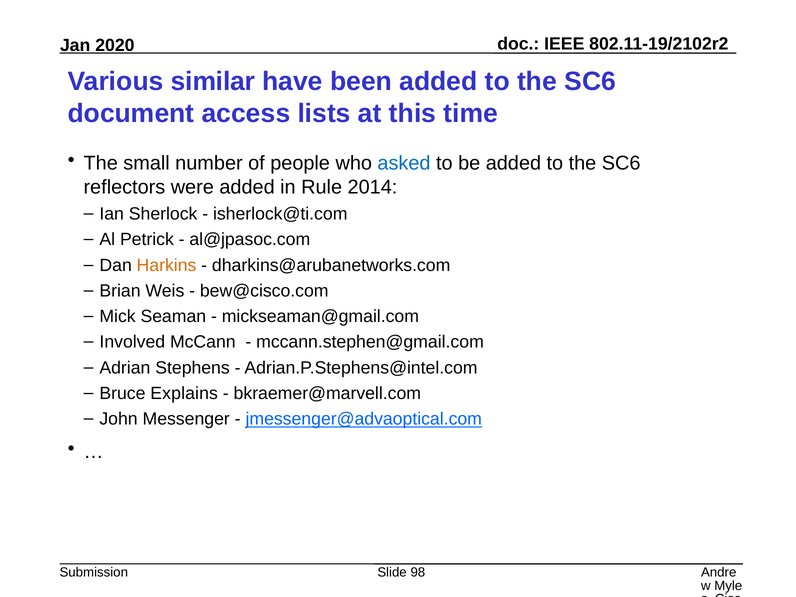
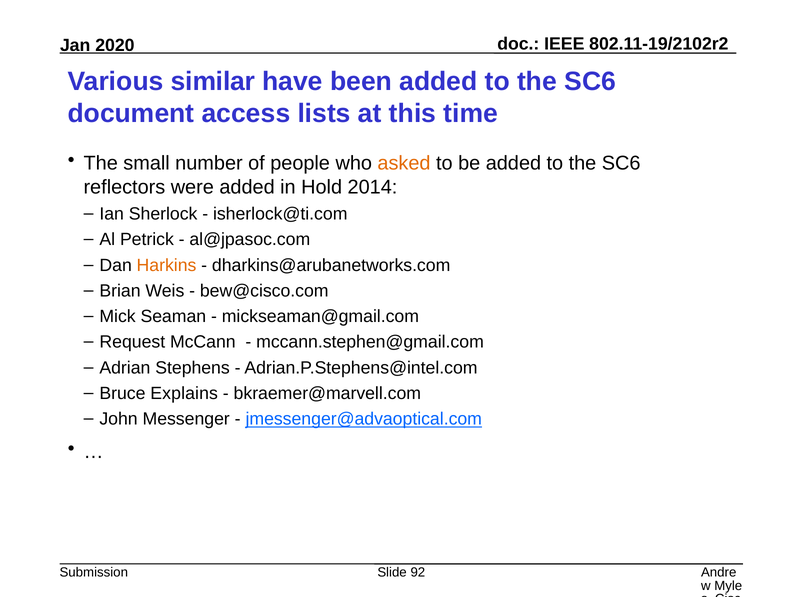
asked colour: blue -> orange
Rule: Rule -> Hold
Involved: Involved -> Request
98: 98 -> 92
